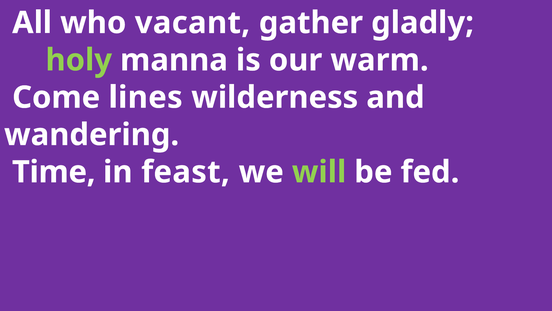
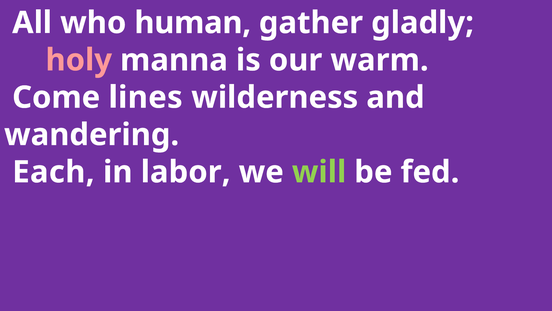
vacant: vacant -> human
holy colour: light green -> pink
Time: Time -> Each
feast: feast -> labor
